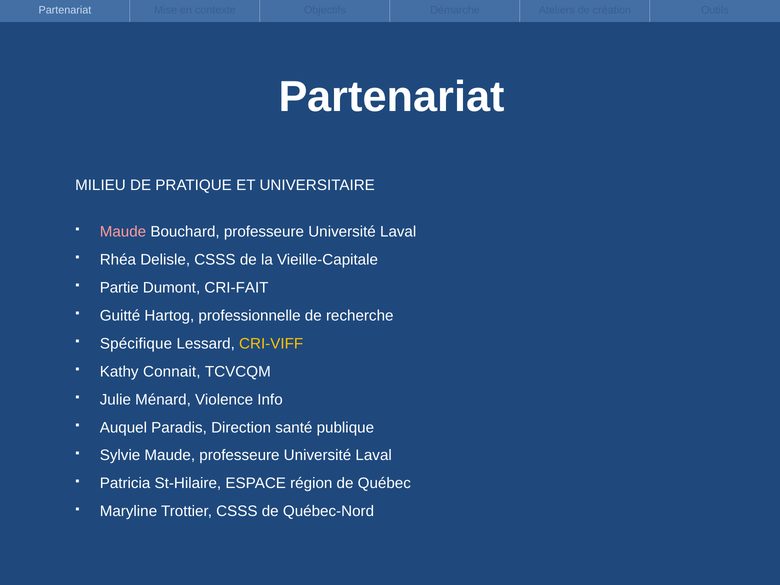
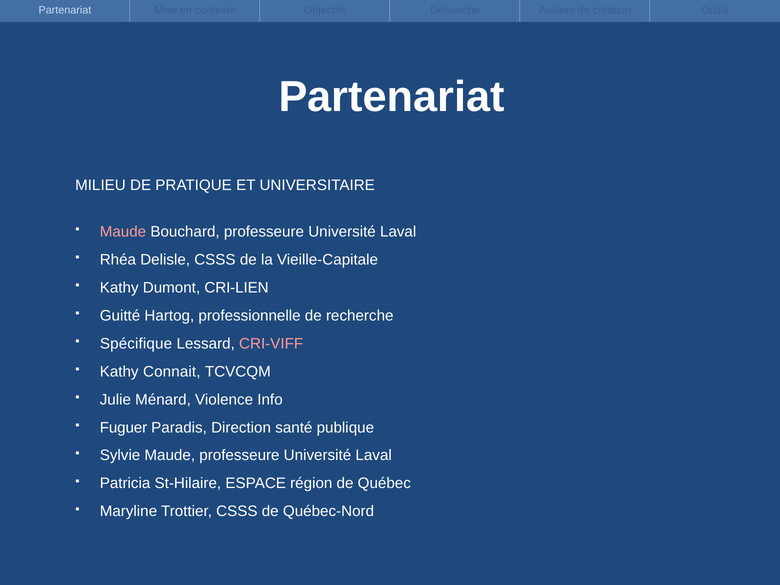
Partie at (119, 288): Partie -> Kathy
CRI-FAIT: CRI-FAIT -> CRI-LIEN
CRI-VIFF colour: yellow -> pink
Auquel: Auquel -> Fuguer
